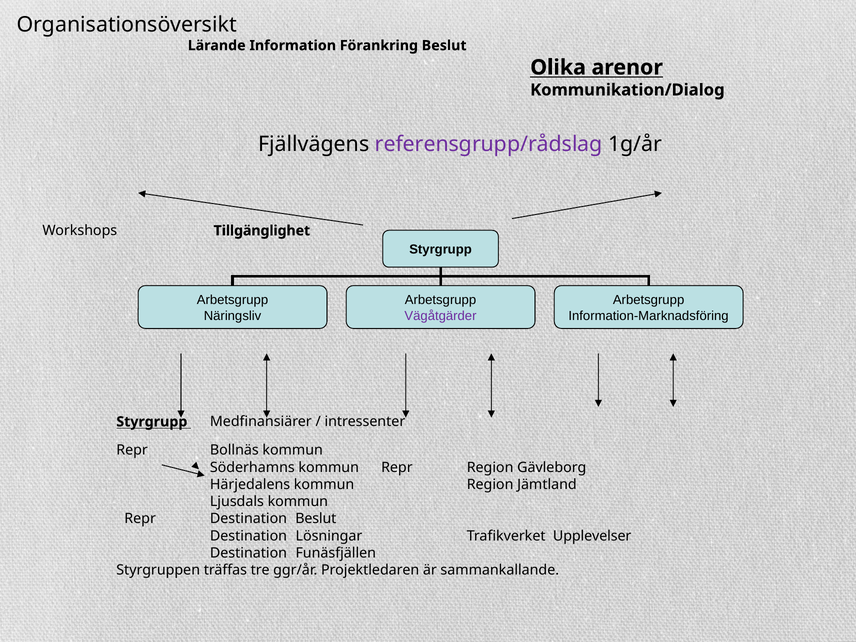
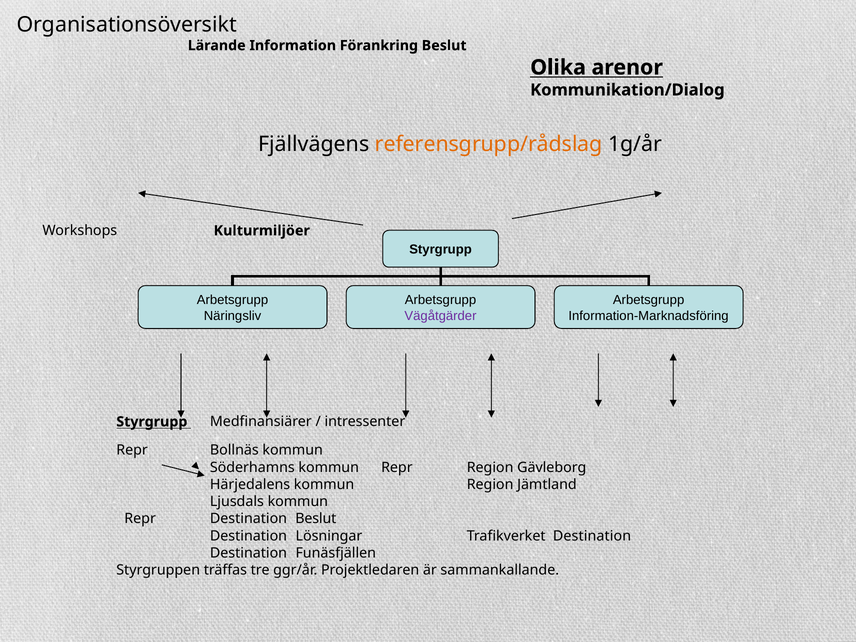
referensgrupp/rådslag colour: purple -> orange
Tillgänglighet: Tillgänglighet -> Kulturmiljöer
Trafikverket Upplevelser: Upplevelser -> Destination
